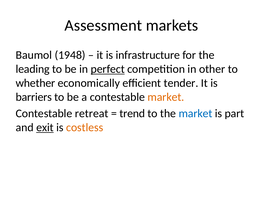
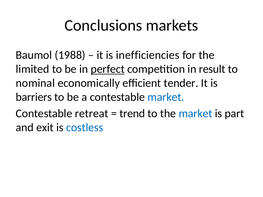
Assessment: Assessment -> Conclusions
1948: 1948 -> 1988
infrastructure: infrastructure -> inefficiencies
leading: leading -> limited
other: other -> result
whether: whether -> nominal
market at (166, 97) colour: orange -> blue
exit underline: present -> none
costless colour: orange -> blue
